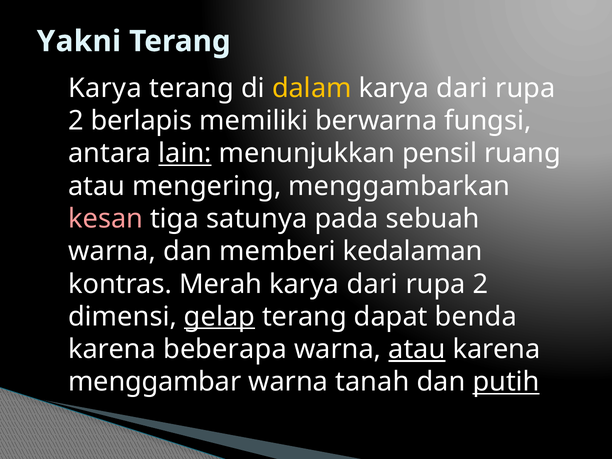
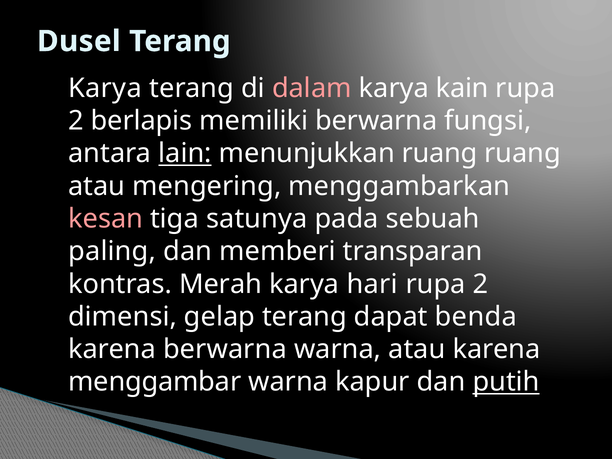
Yakni: Yakni -> Dusel
dalam colour: yellow -> pink
dari at (462, 88): dari -> kain
menunjukkan pensil: pensil -> ruang
warna at (112, 251): warna -> paling
kedalaman: kedalaman -> transparan
dari at (372, 284): dari -> hari
gelap underline: present -> none
karena beberapa: beberapa -> berwarna
atau at (417, 349) underline: present -> none
tanah: tanah -> kapur
